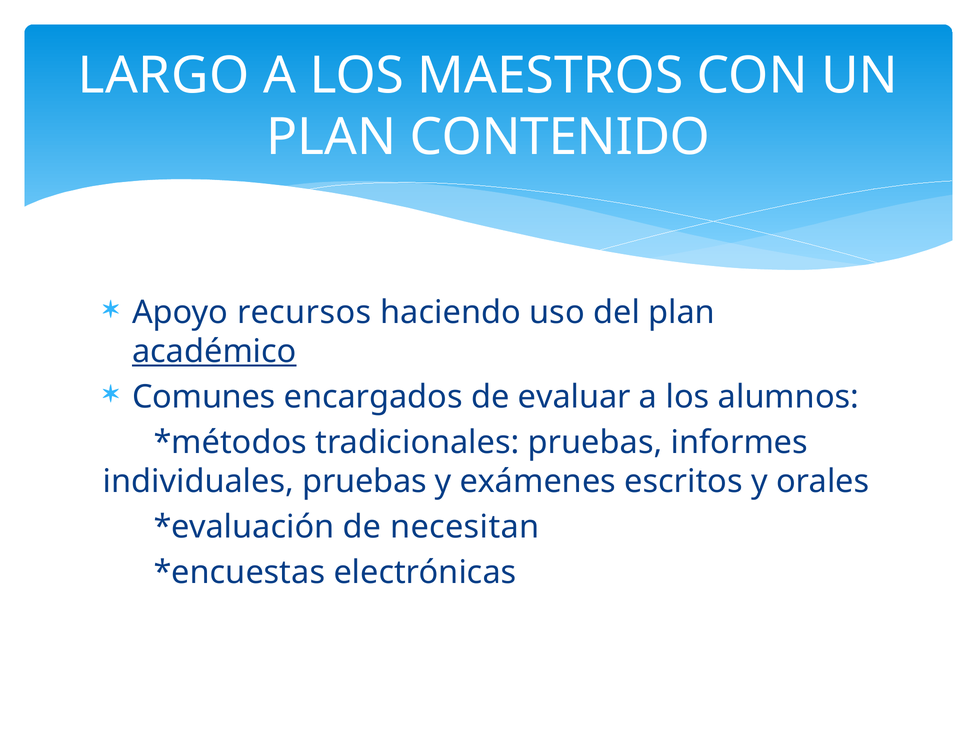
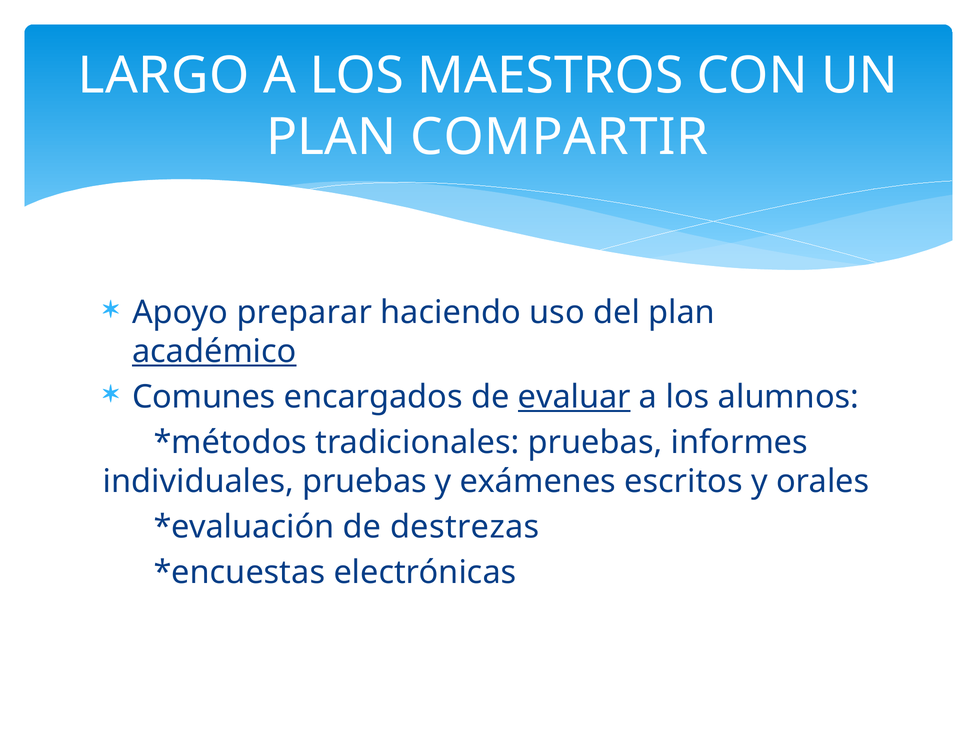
CONTENIDO: CONTENIDO -> COMPARTIR
recursos: recursos -> preparar
evaluar underline: none -> present
necesitan: necesitan -> destrezas
